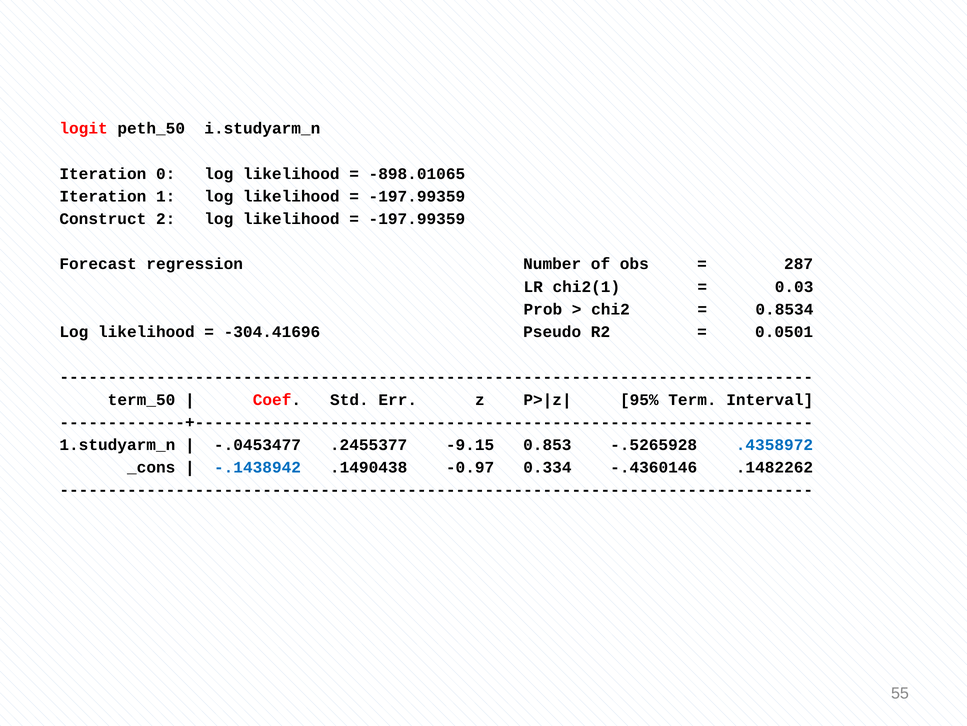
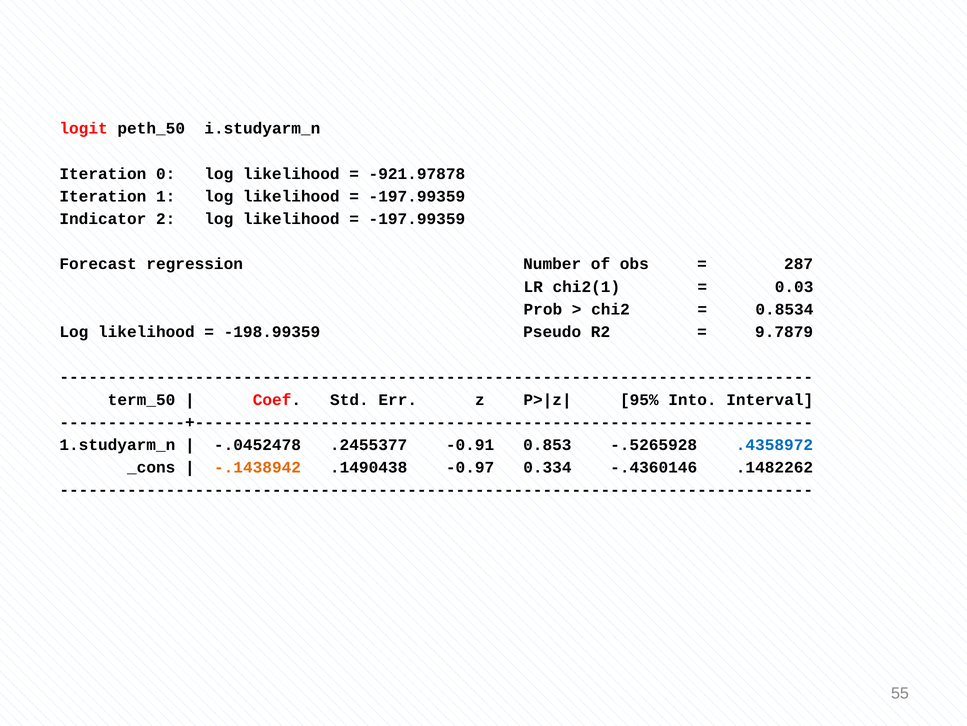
-898.01065: -898.01065 -> -921.97878
Construct: Construct -> Indicator
-304.41696: -304.41696 -> -198.99359
0.0501: 0.0501 -> 9.7879
Term: Term -> Into
-.0453477: -.0453477 -> -.0452478
-9.15: -9.15 -> -0.91
-.1438942 colour: blue -> orange
